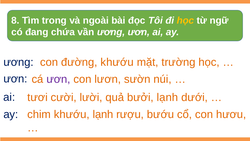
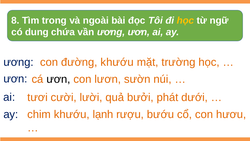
đang: đang -> dung
ươn at (58, 79) colour: purple -> black
bưởi lạnh: lạnh -> phát
